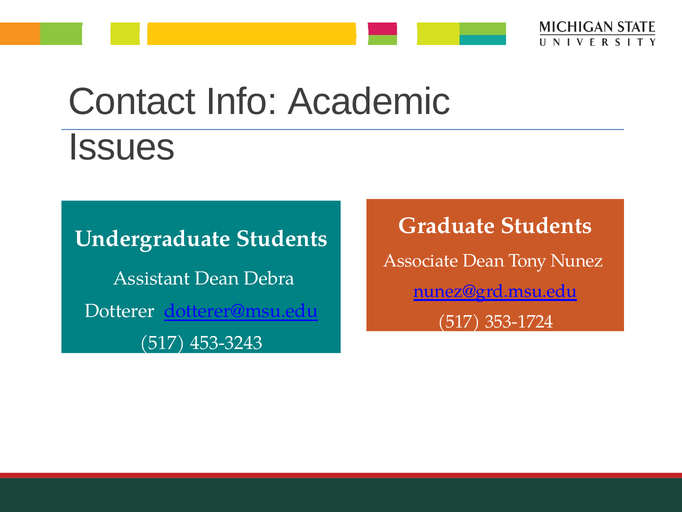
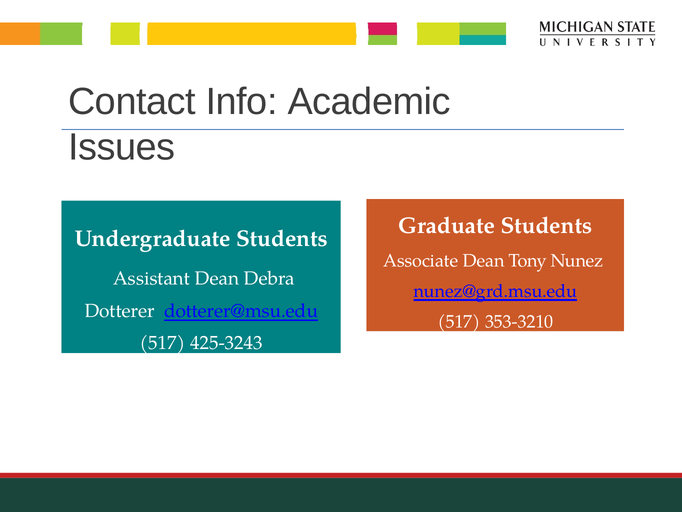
353-1724: 353-1724 -> 353-3210
453-3243: 453-3243 -> 425-3243
